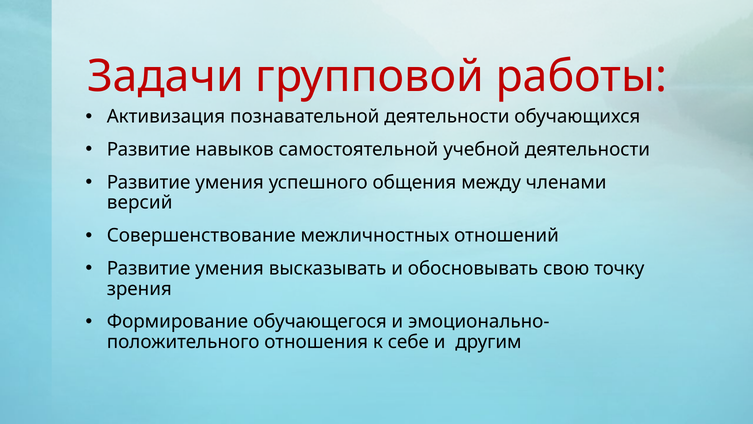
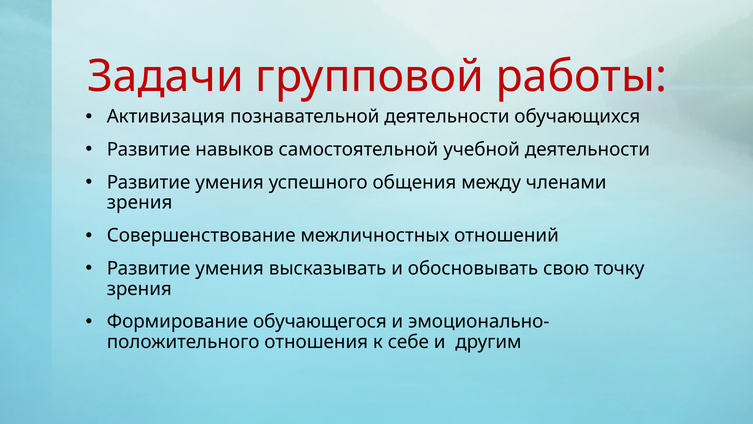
версий at (140, 203): версий -> зрения
